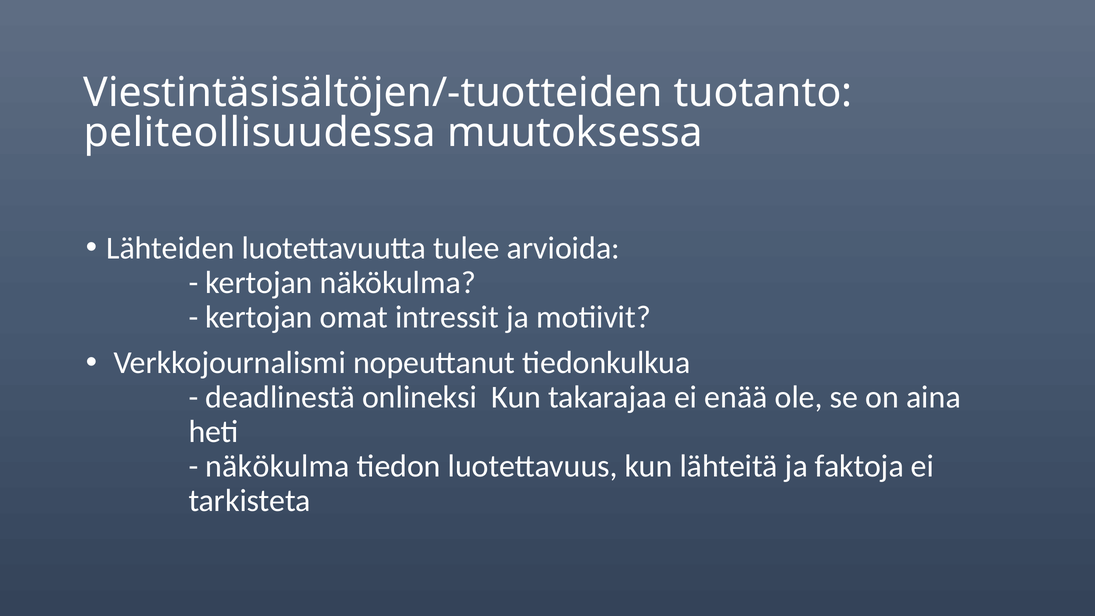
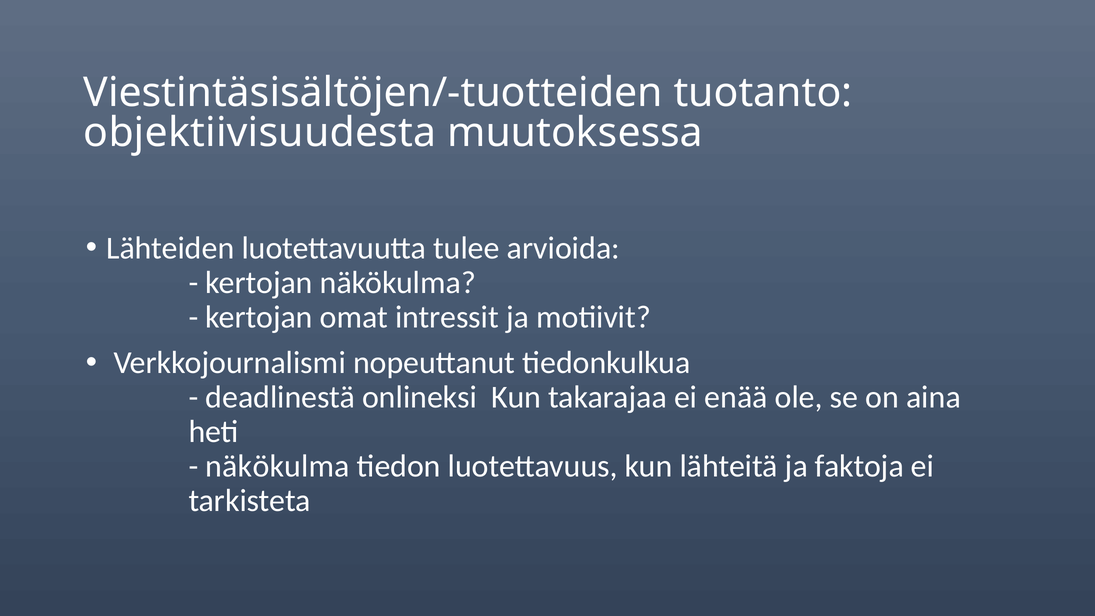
peliteollisuudessa: peliteollisuudessa -> objektiivisuudesta
